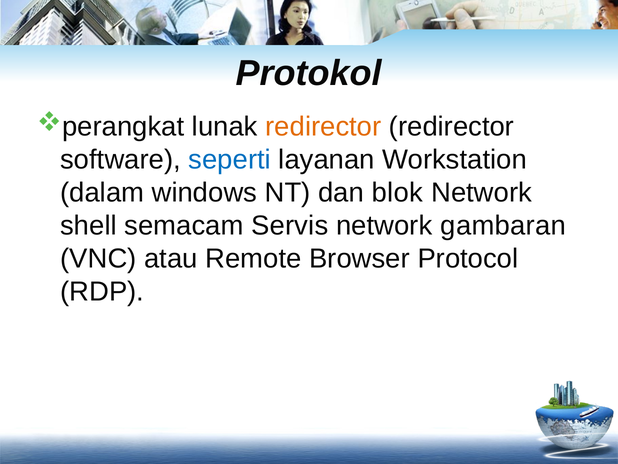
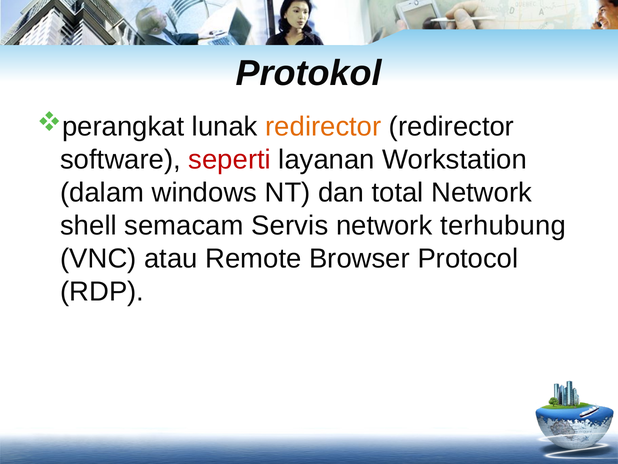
seperti colour: blue -> red
blok: blok -> total
gambaran: gambaran -> terhubung
